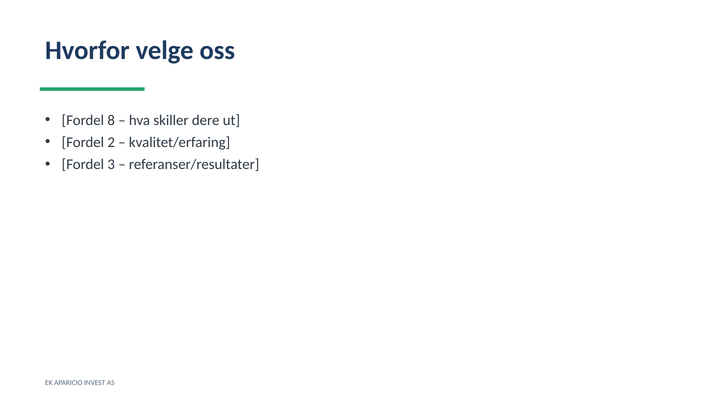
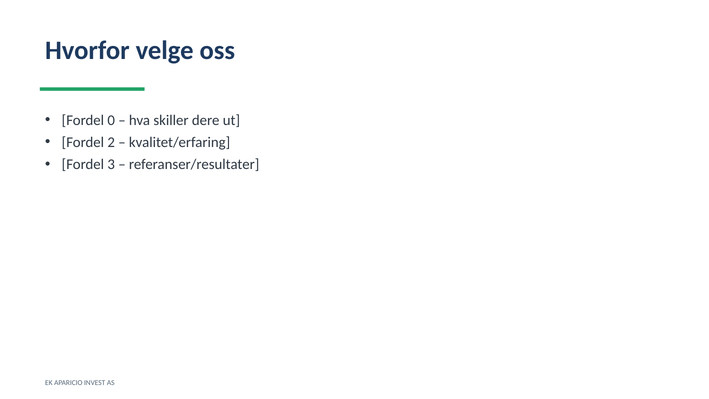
8: 8 -> 0
